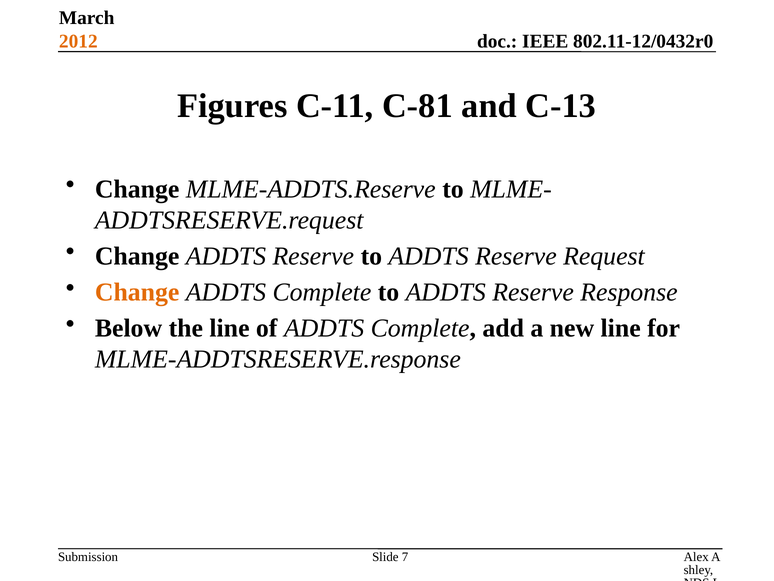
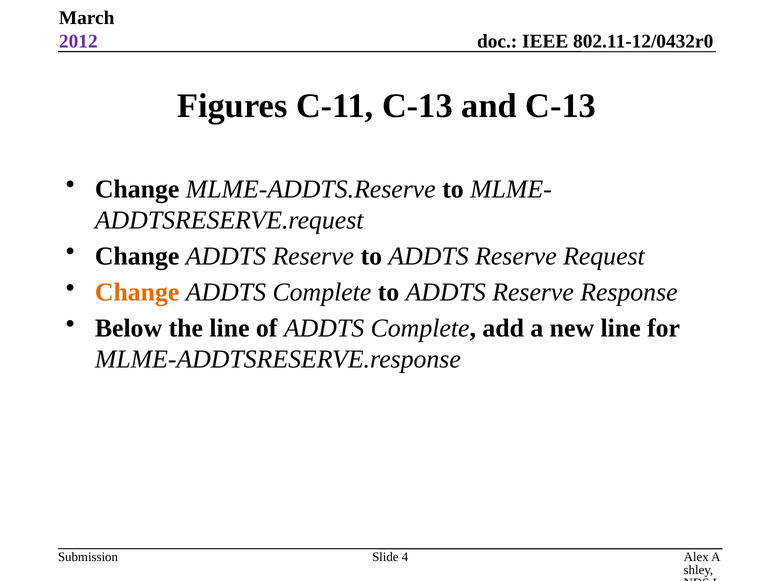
2012 colour: orange -> purple
C-11 C-81: C-81 -> C-13
7: 7 -> 4
